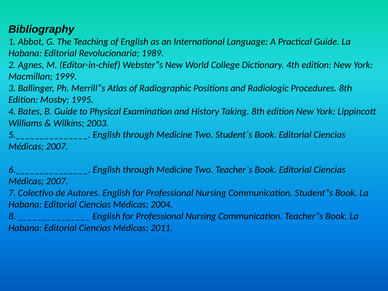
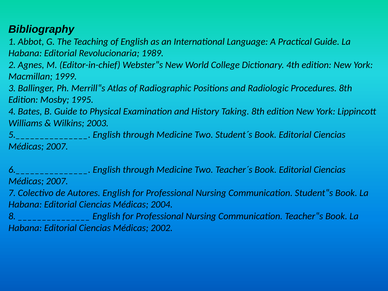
2011: 2011 -> 2002
